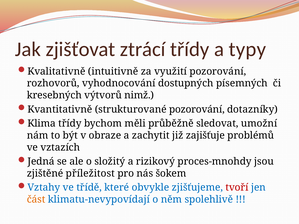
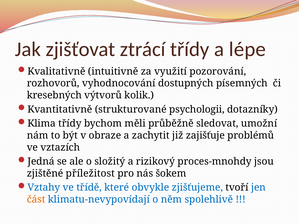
typy: typy -> lépe
nimž: nimž -> kolik
strukturované pozorování: pozorování -> psychologii
tvoří colour: red -> black
